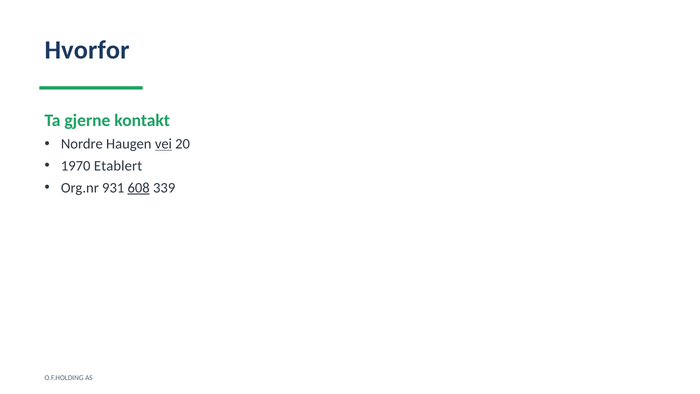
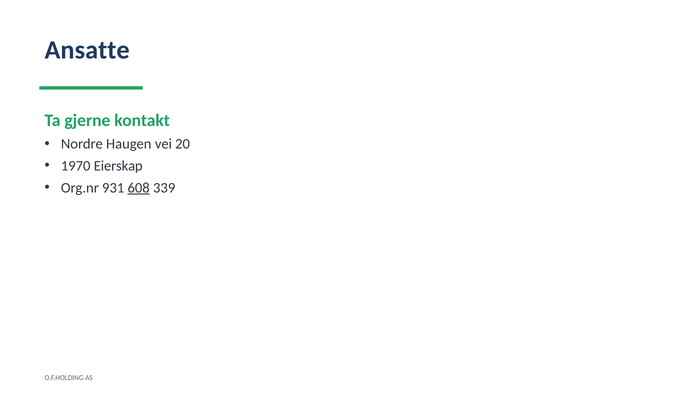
Hvorfor: Hvorfor -> Ansatte
vei underline: present -> none
Etablert: Etablert -> Eierskap
